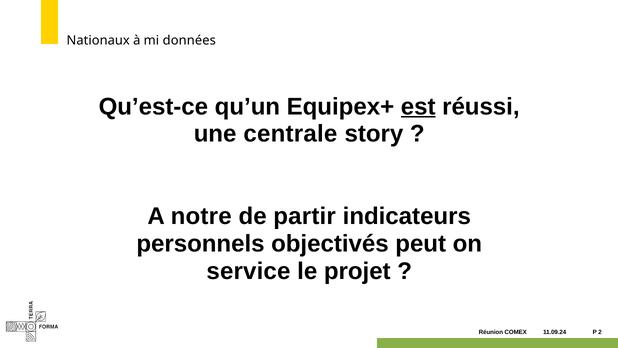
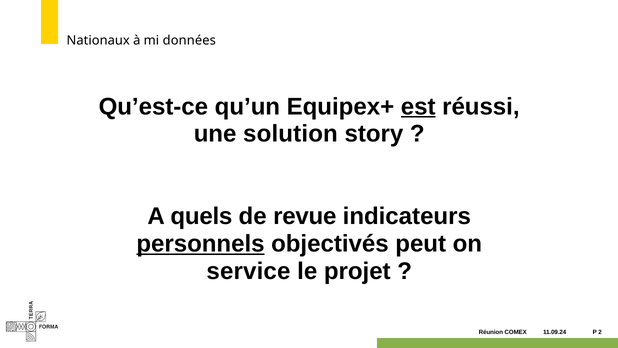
centrale: centrale -> solution
notre: notre -> quels
partir: partir -> revue
personnels underline: none -> present
